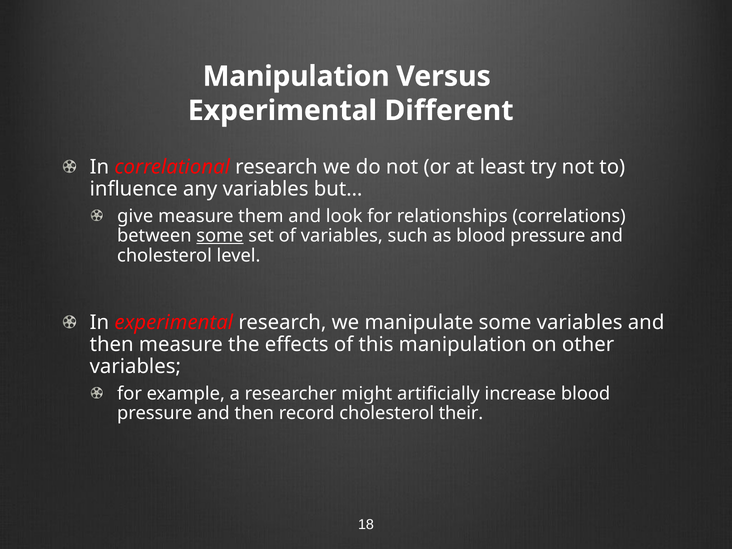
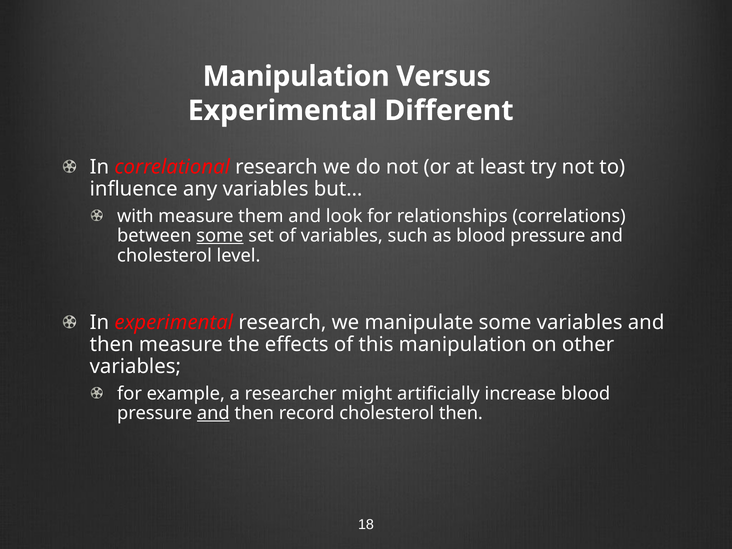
give: give -> with
and at (213, 413) underline: none -> present
cholesterol their: their -> then
